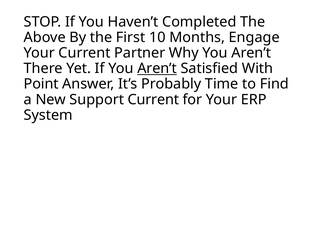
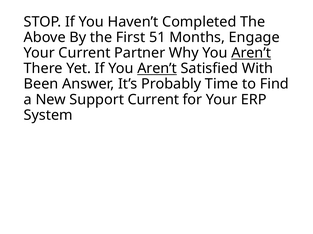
10: 10 -> 51
Aren’t at (251, 53) underline: none -> present
Point: Point -> Been
